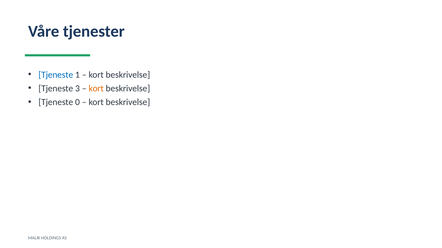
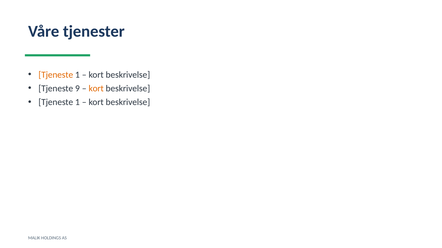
Tjeneste at (56, 75) colour: blue -> orange
3: 3 -> 9
0 at (77, 103): 0 -> 1
